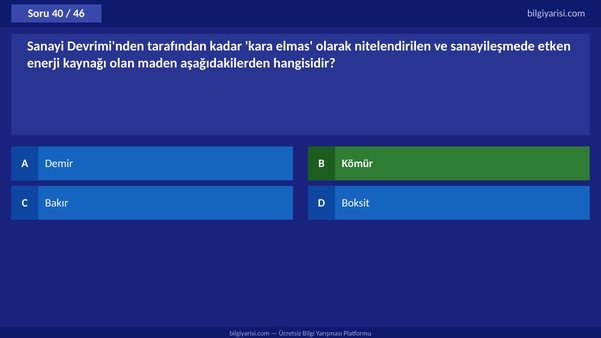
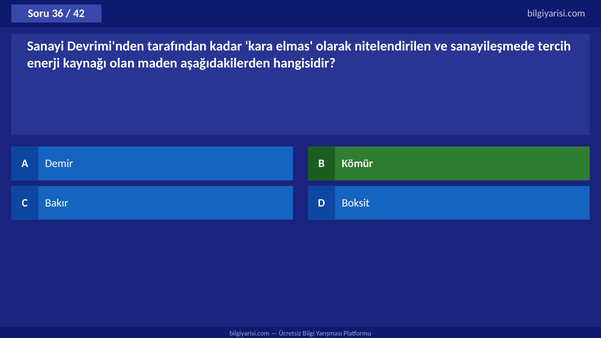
40: 40 -> 36
46: 46 -> 42
etken: etken -> tercih
